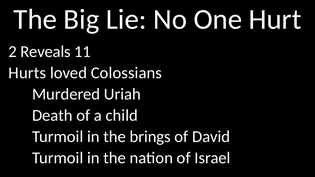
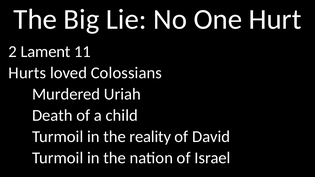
Reveals: Reveals -> Lament
brings: brings -> reality
